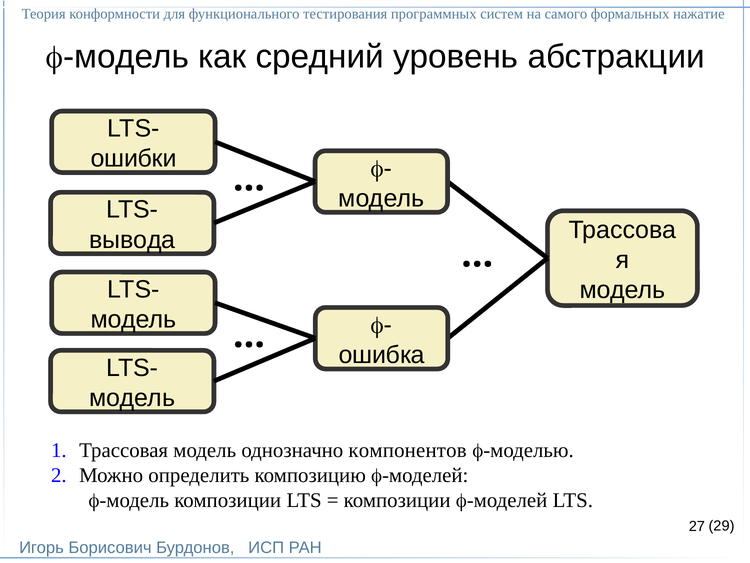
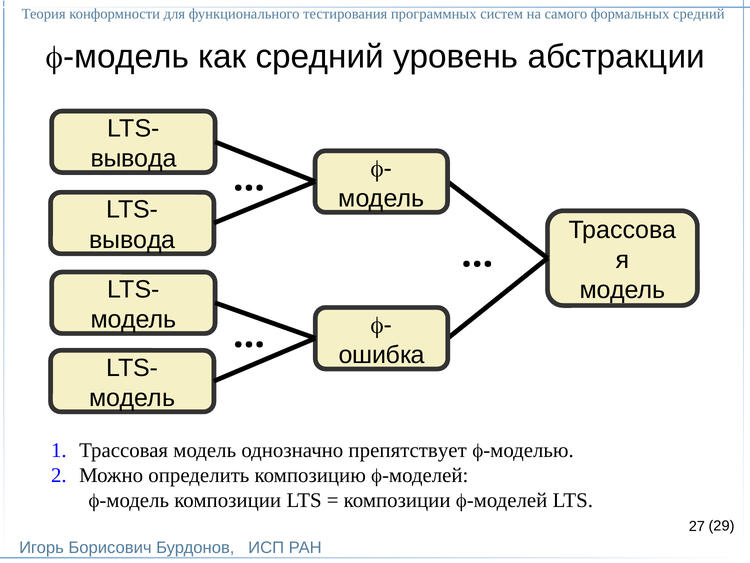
формальных нажатие: нажатие -> средний
ошибки at (133, 158): ошибки -> вывода
компонентов: компонентов -> препятствует
